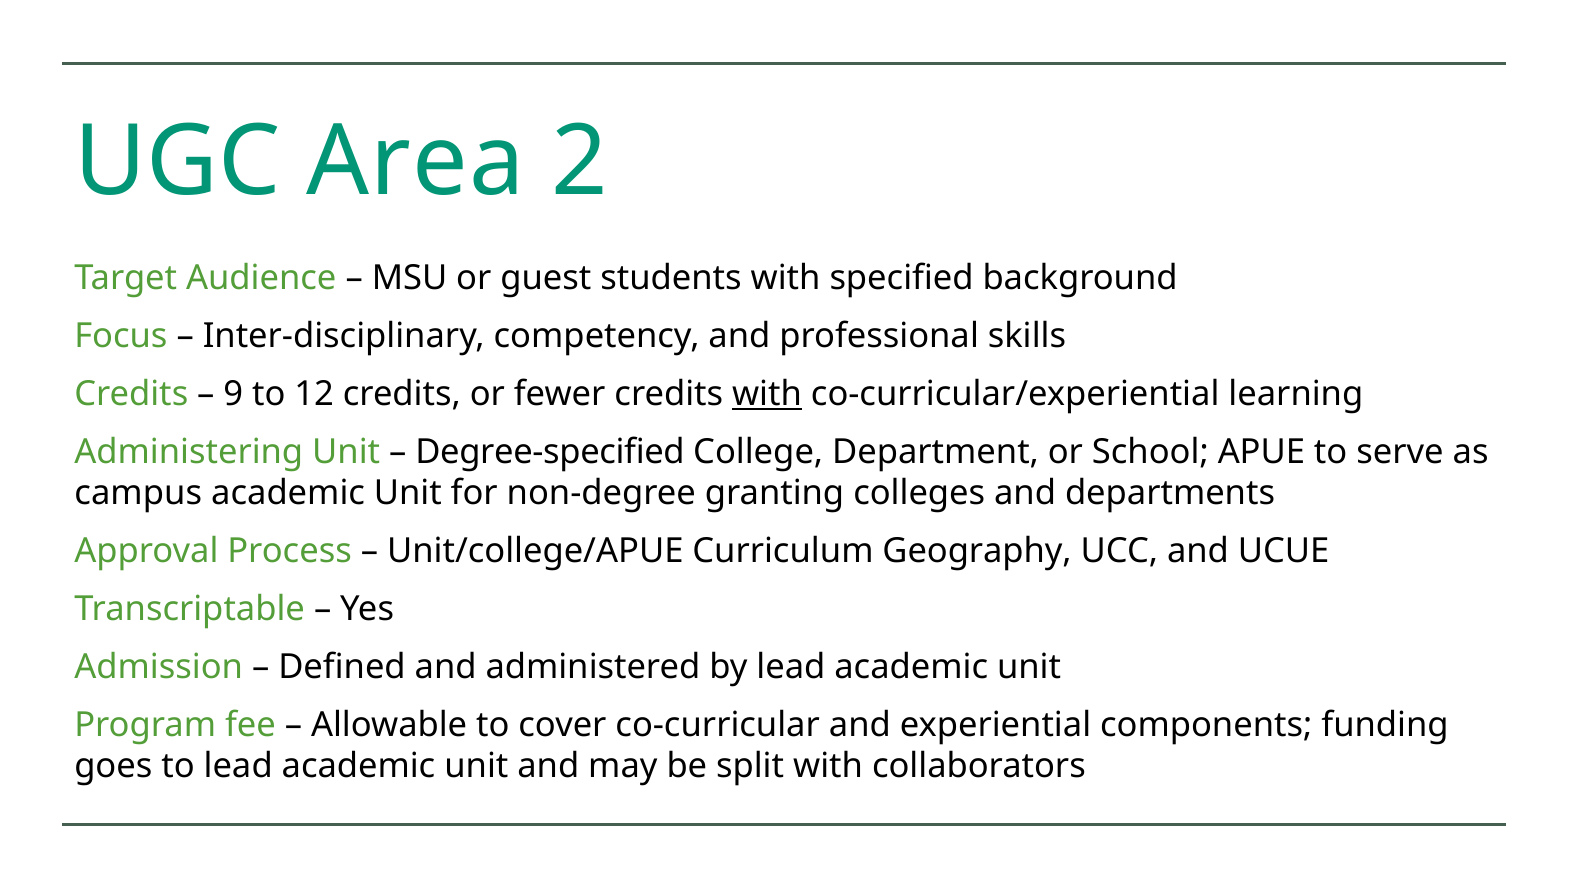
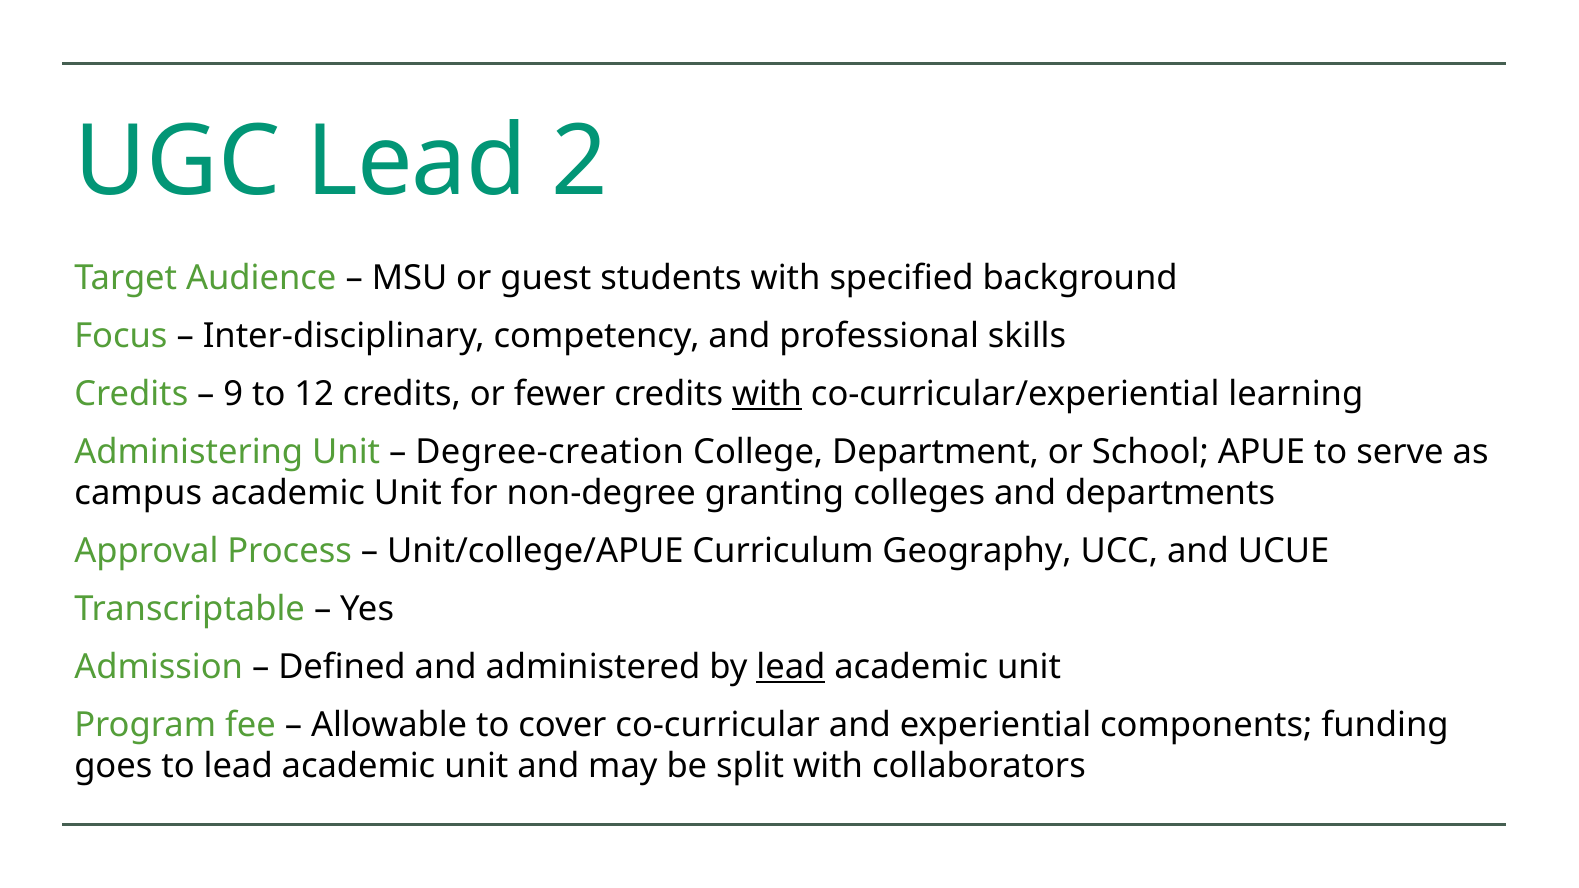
UGC Area: Area -> Lead
Degree-specified: Degree-specified -> Degree-creation
lead at (791, 667) underline: none -> present
